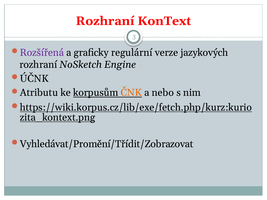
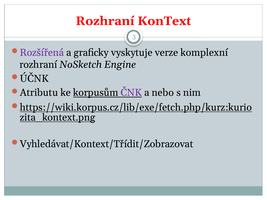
regulární: regulární -> vyskytuje
jazykových: jazykových -> komplexní
ČNK colour: orange -> purple
Vyhledávat/Promění/Třídit/Zobrazovat: Vyhledávat/Promění/Třídit/Zobrazovat -> Vyhledávat/Kontext/Třídit/Zobrazovat
